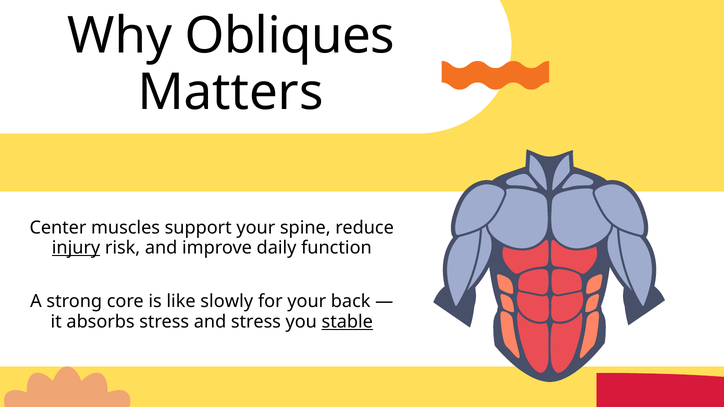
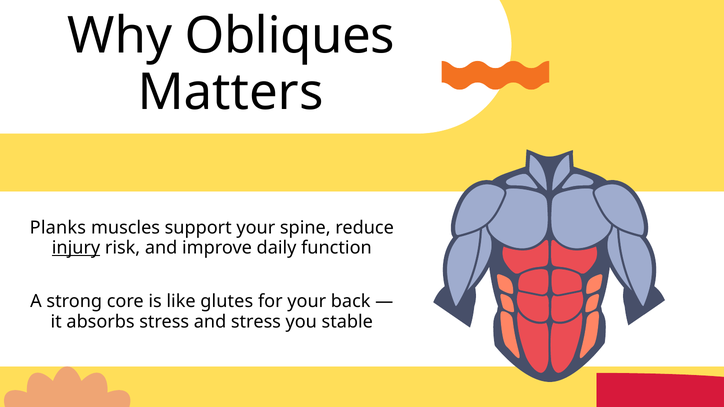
Center: Center -> Planks
slowly: slowly -> glutes
stable underline: present -> none
